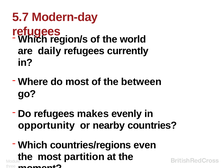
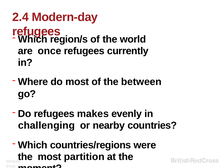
5.7: 5.7 -> 2.4
daily: daily -> once
opportunity: opportunity -> challenging
even: even -> were
